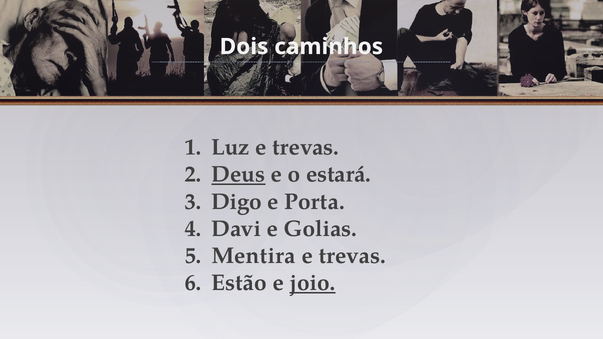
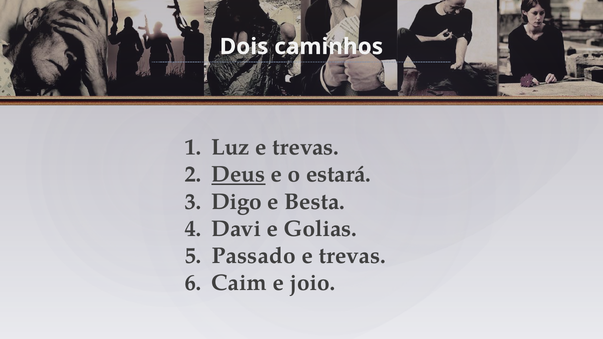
Porta: Porta -> Besta
Mentira: Mentira -> Passado
Estão: Estão -> Caim
joio underline: present -> none
